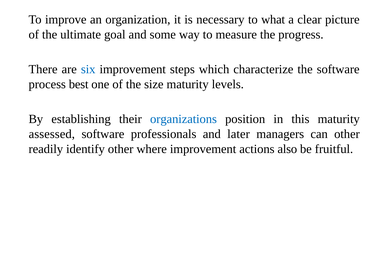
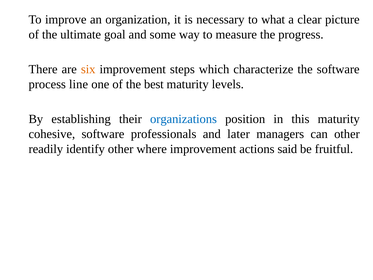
six colour: blue -> orange
best: best -> line
size: size -> best
assessed: assessed -> cohesive
also: also -> said
